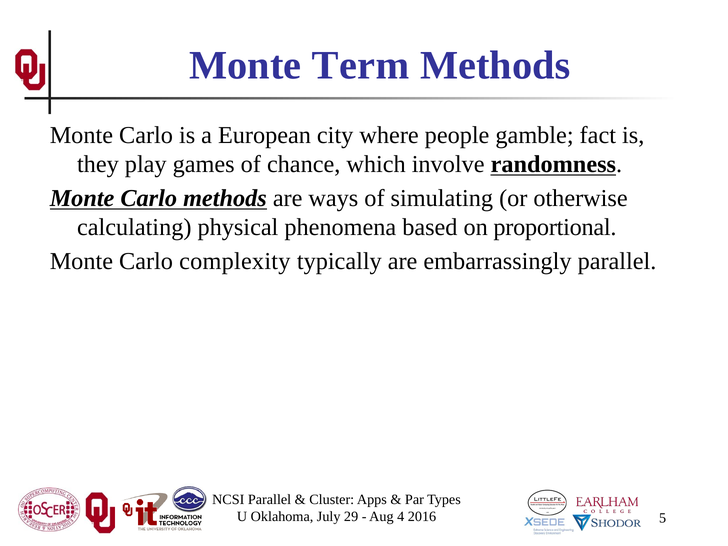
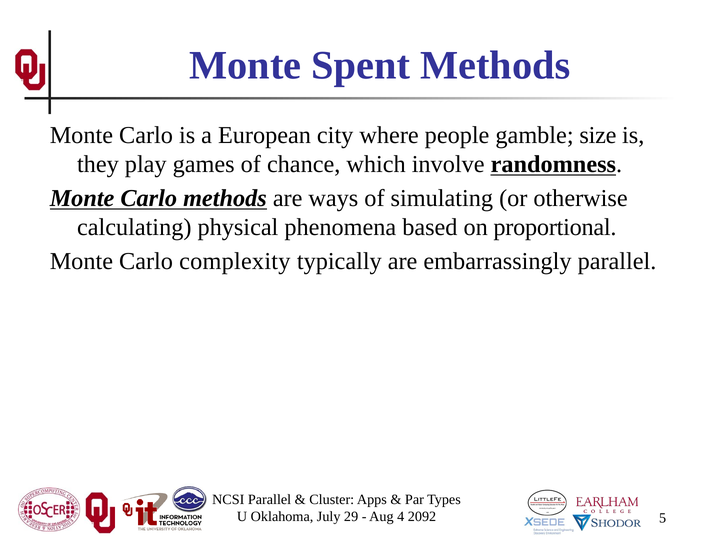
Term: Term -> Spent
fact: fact -> size
2016: 2016 -> 2092
